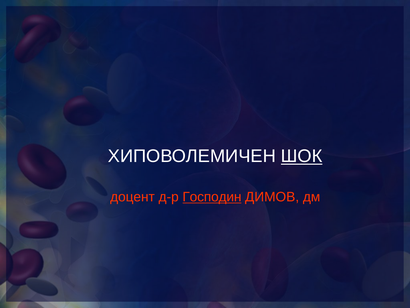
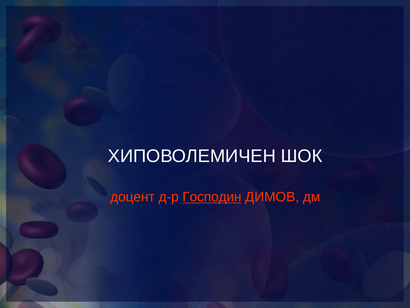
ШОК underline: present -> none
